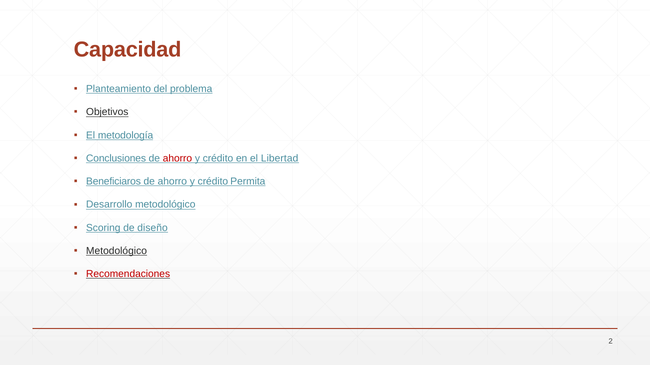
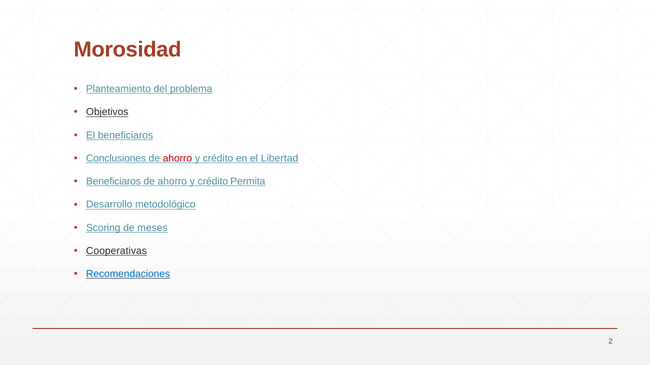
Capacidad: Capacidad -> Morosidad
El metodología: metodología -> beneficiaros
diseño: diseño -> meses
Metodológico at (117, 251): Metodológico -> Cooperativas
Recomendaciones colour: red -> blue
